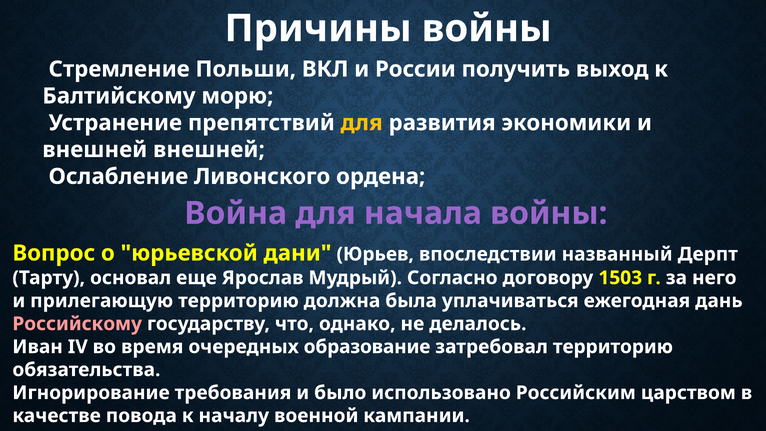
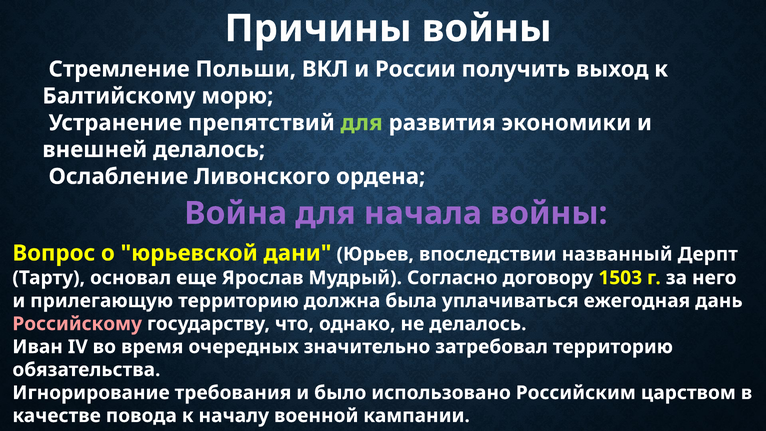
для at (362, 123) colour: yellow -> light green
внешней внешней: внешней -> делалось
образование: образование -> значительно
